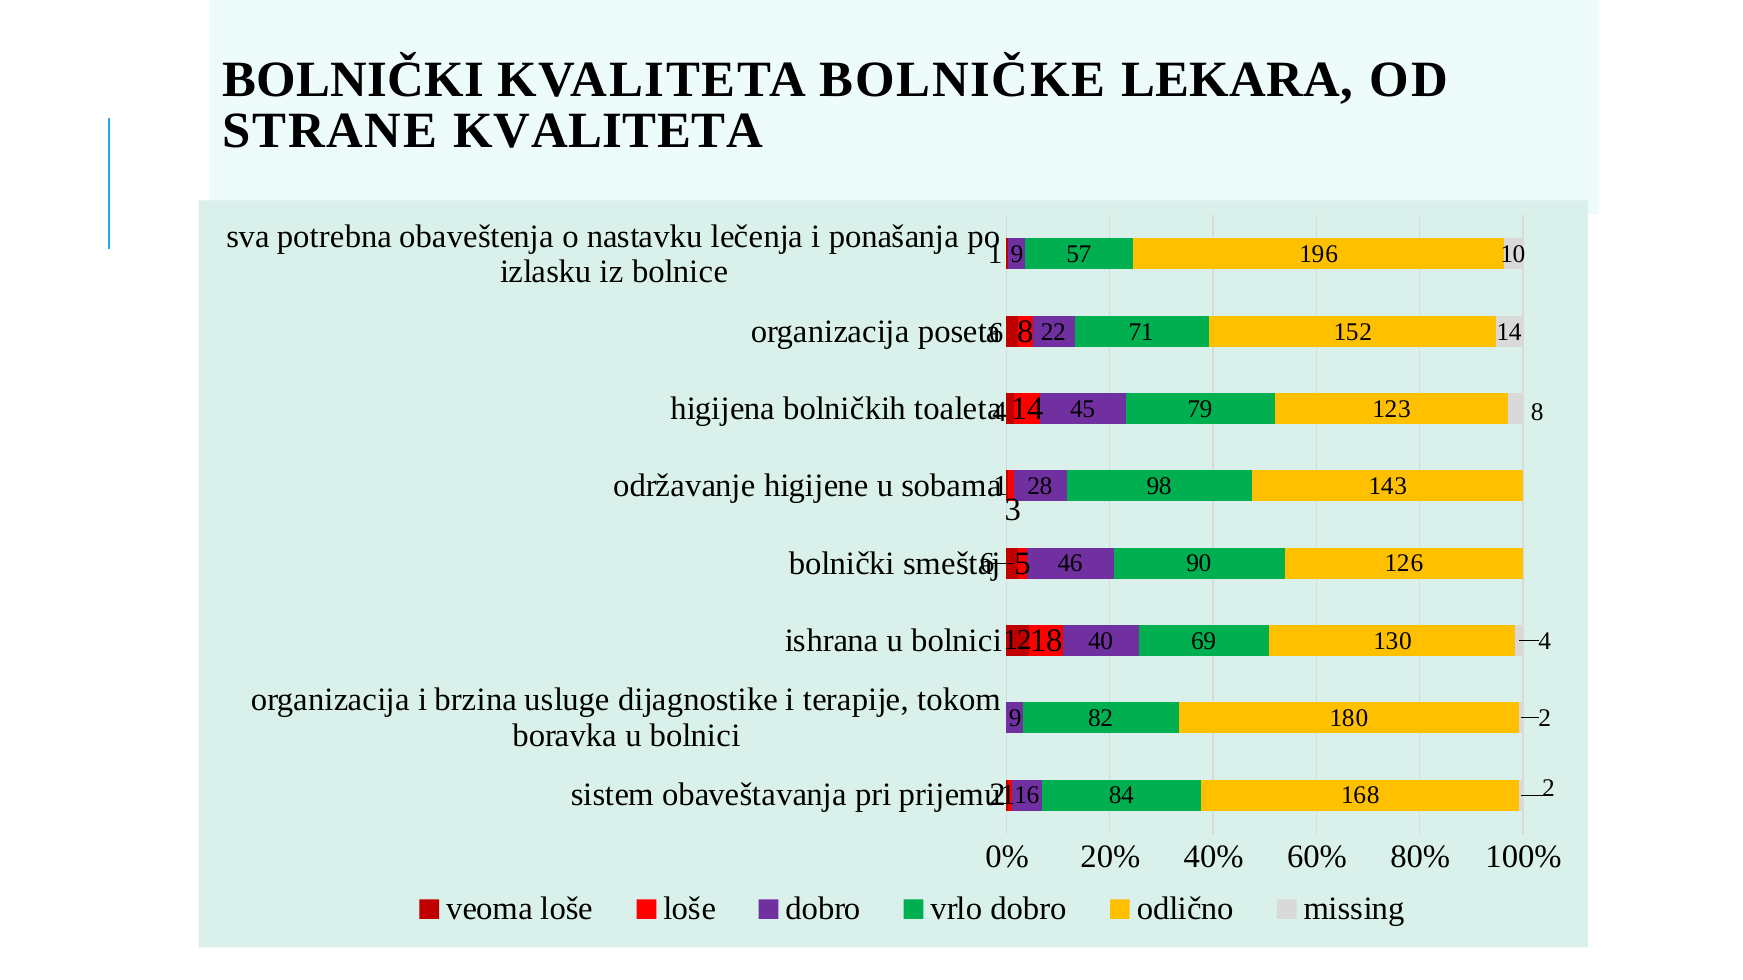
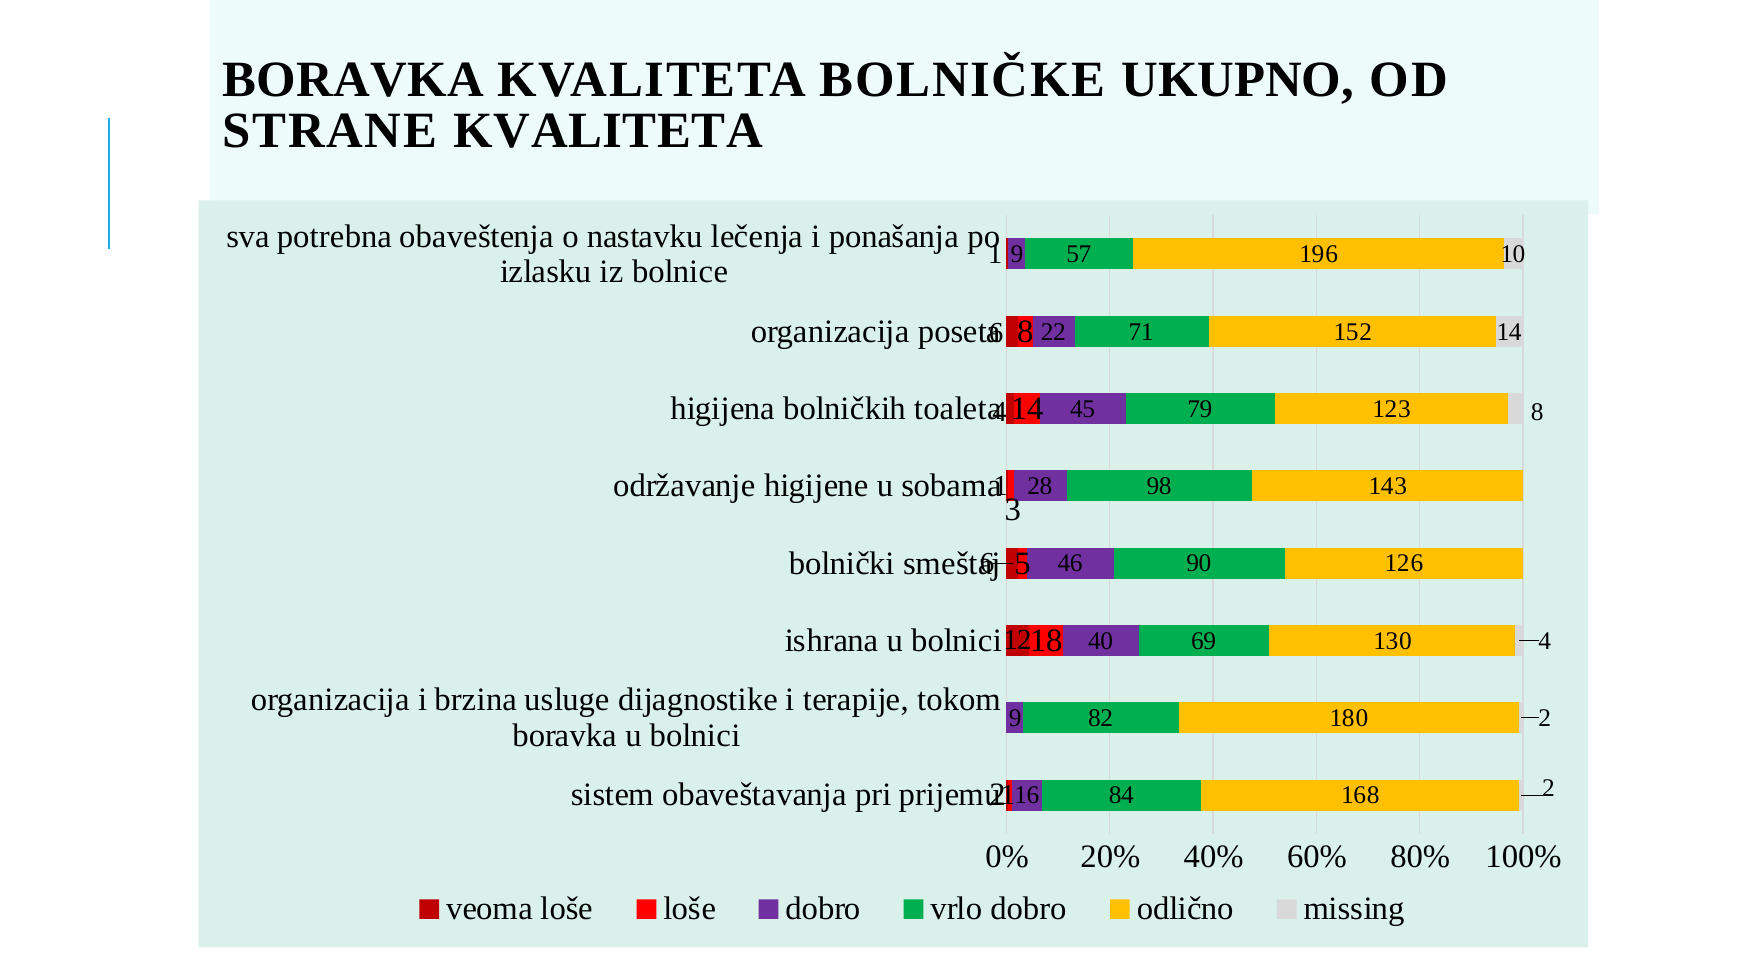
BOLNIČKI at (353, 80): BOLNIČKI -> BORAVKA
LEKARA: LEKARA -> UKUPNO
